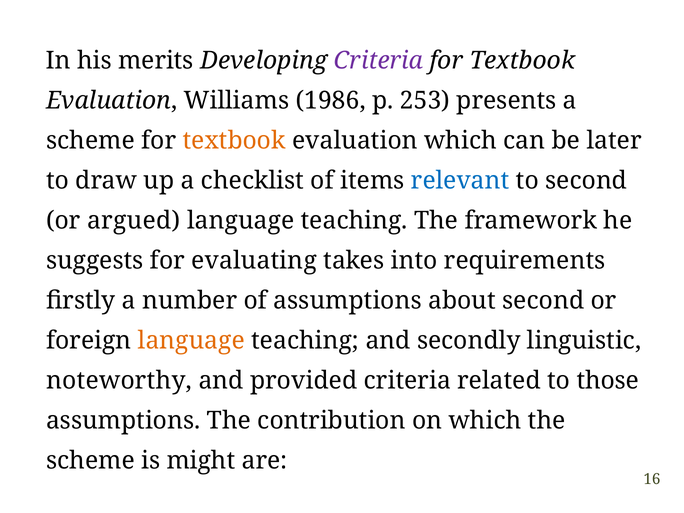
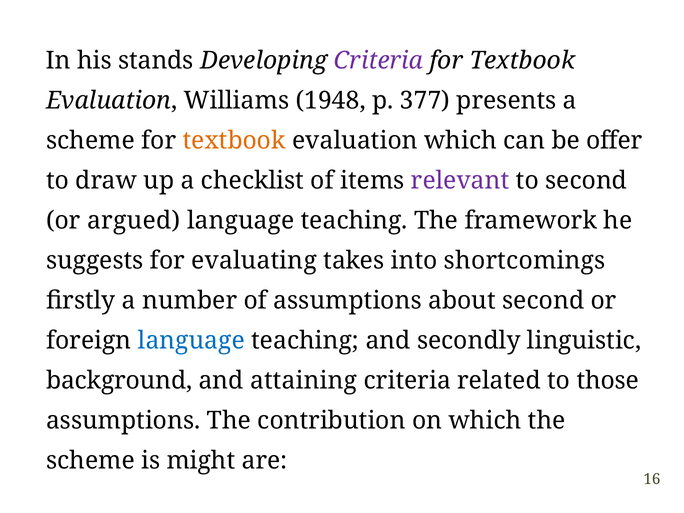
merits: merits -> stands
1986: 1986 -> 1948
253: 253 -> 377
later: later -> offer
relevant colour: blue -> purple
requirements: requirements -> shortcomings
language at (191, 340) colour: orange -> blue
noteworthy: noteworthy -> background
provided: provided -> attaining
